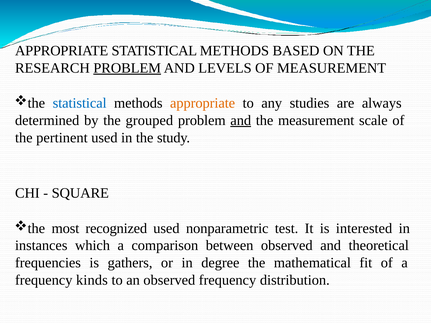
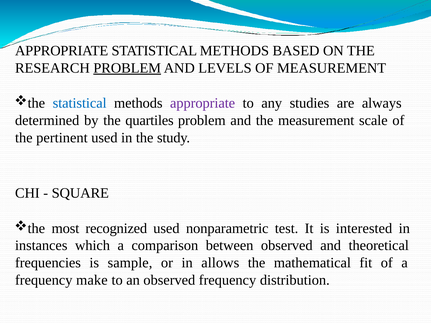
appropriate at (203, 103) colour: orange -> purple
grouped: grouped -> quartiles
and at (241, 120) underline: present -> none
gathers: gathers -> sample
degree: degree -> allows
kinds: kinds -> make
